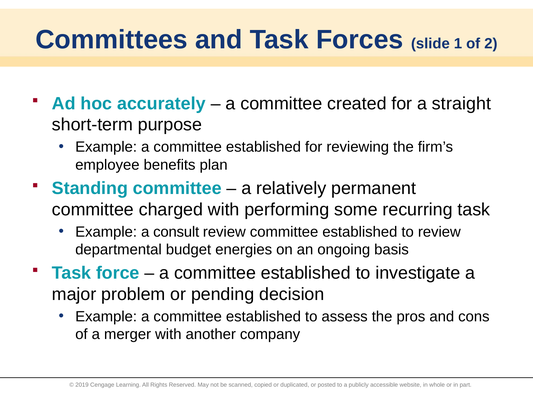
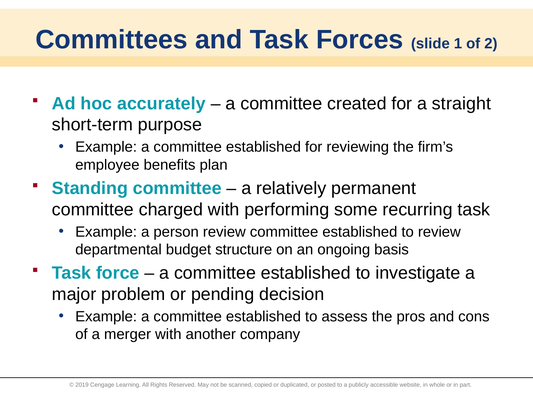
consult: consult -> person
energies: energies -> structure
